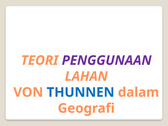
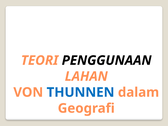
PENGGUNAAN colour: purple -> black
